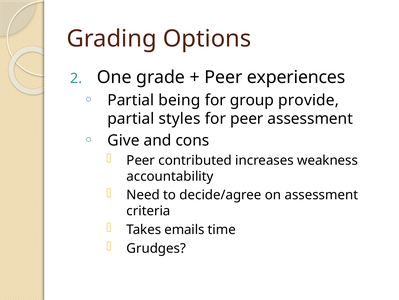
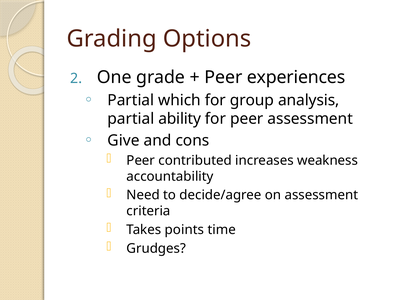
being: being -> which
provide: provide -> analysis
styles: styles -> ability
emails: emails -> points
